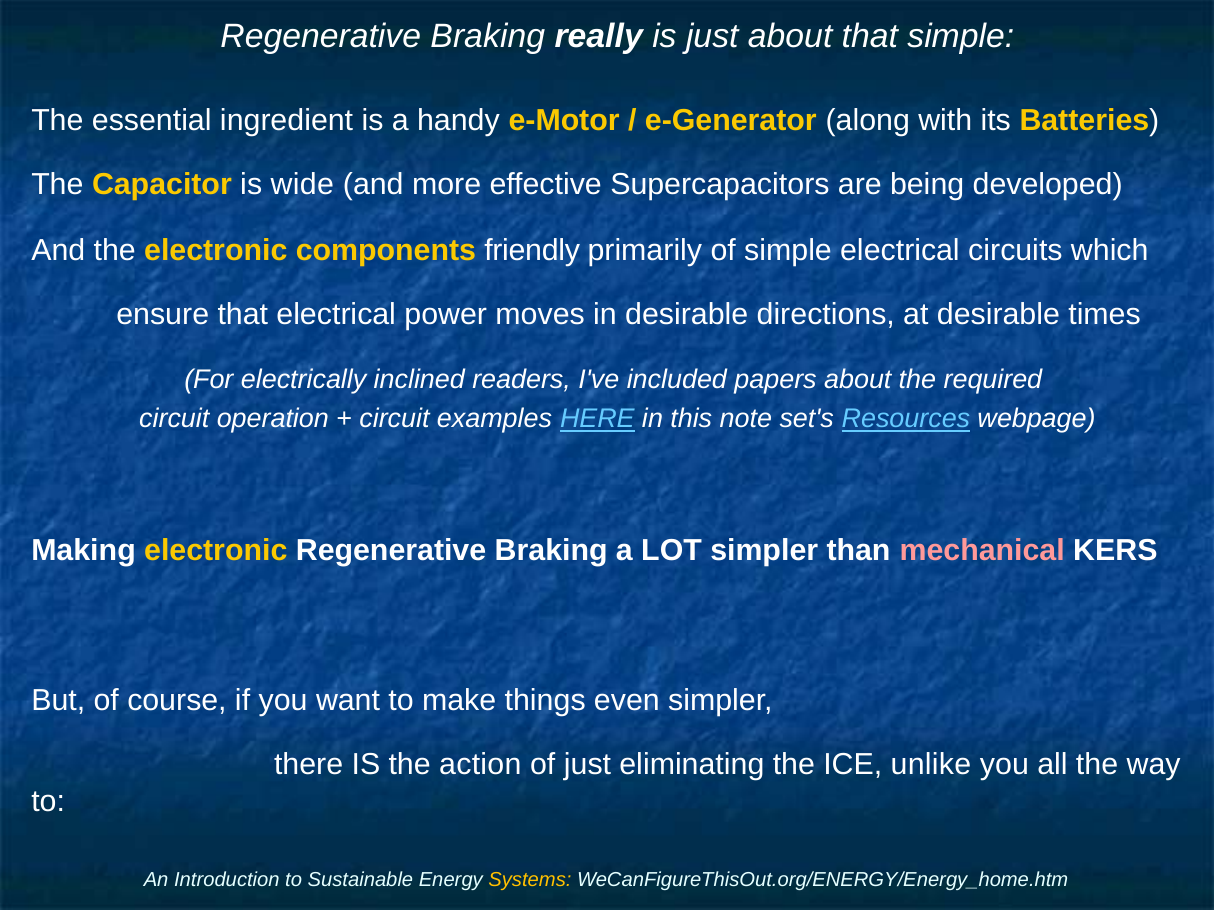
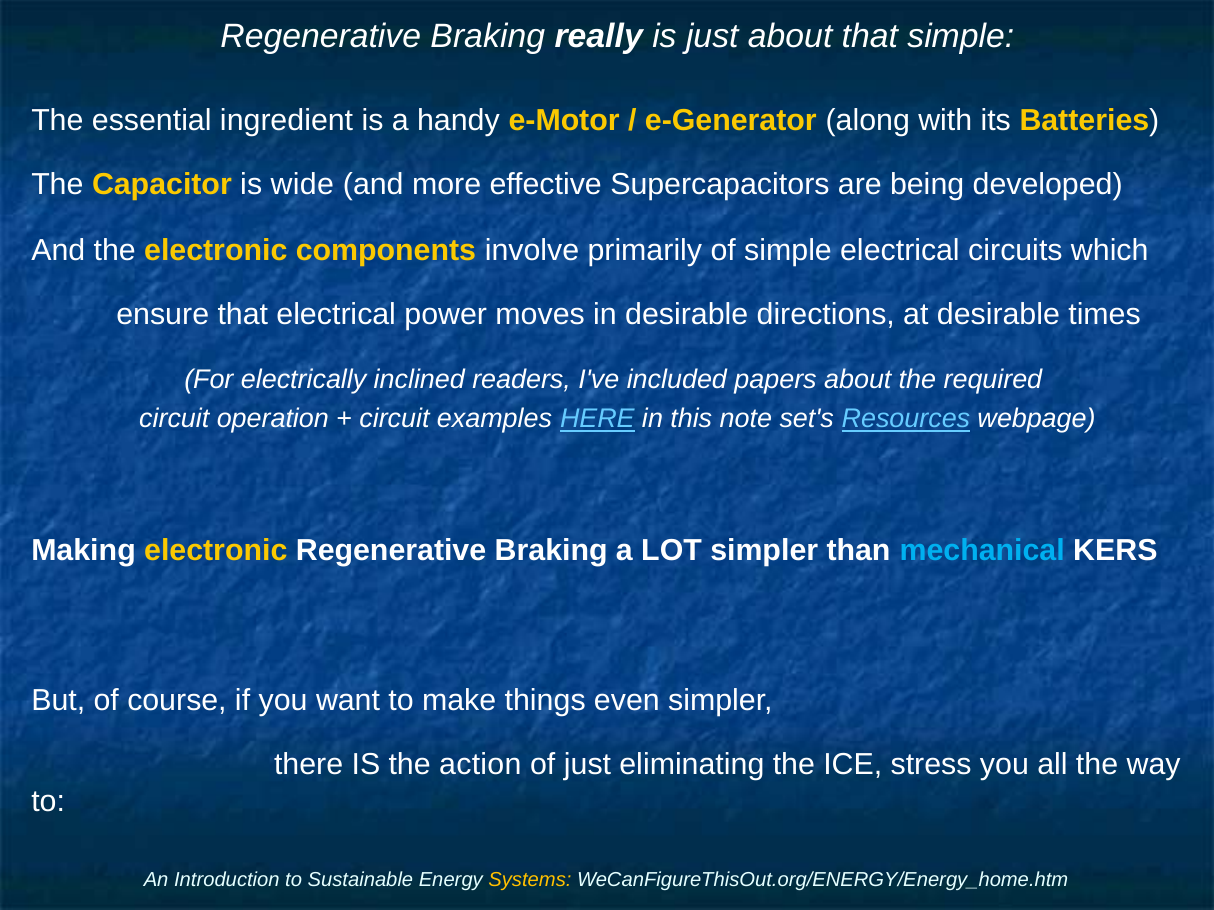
friendly: friendly -> involve
mechanical colour: pink -> light blue
unlike: unlike -> stress
